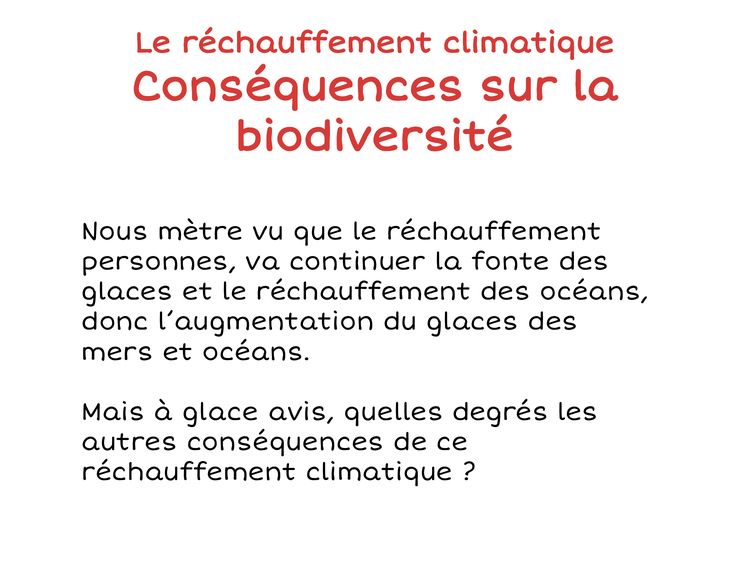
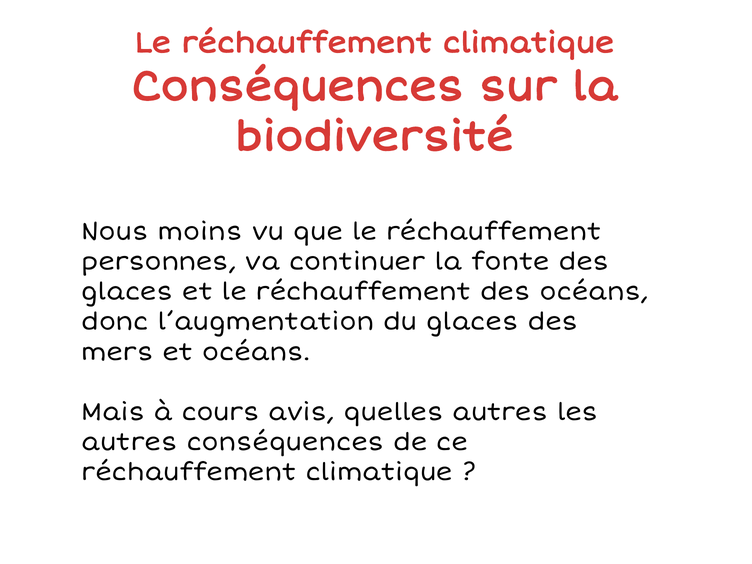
mètre: mètre -> moins
glace: glace -> cours
quelles degrés: degrés -> autres
